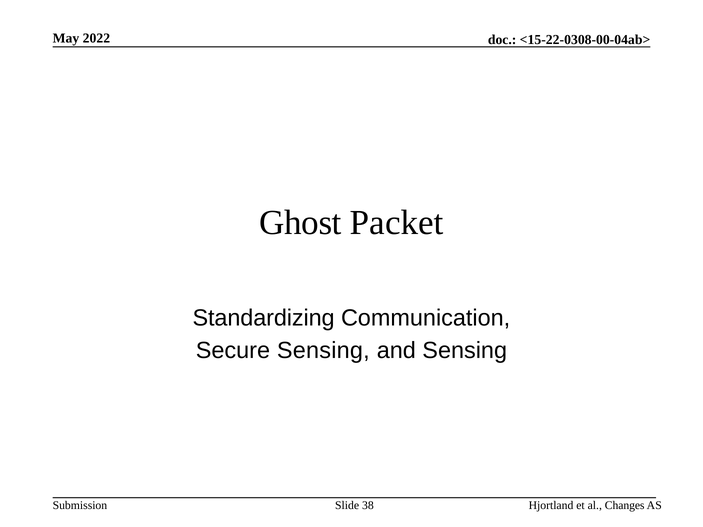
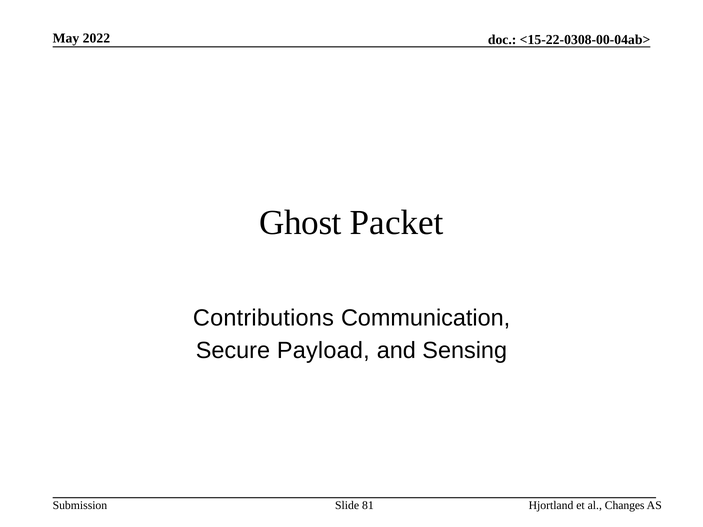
Standardizing: Standardizing -> Contributions
Secure Sensing: Sensing -> Payload
38: 38 -> 81
